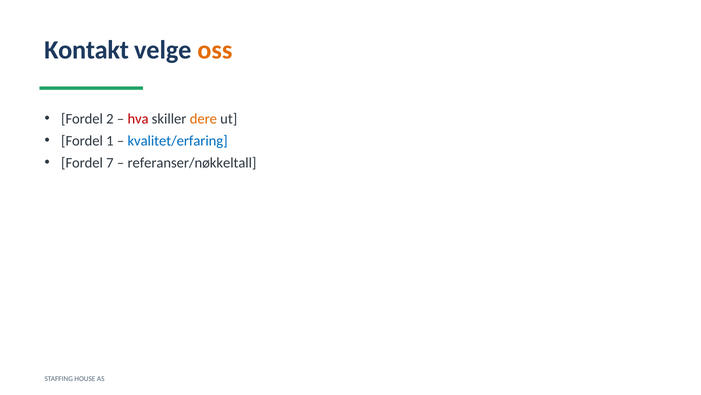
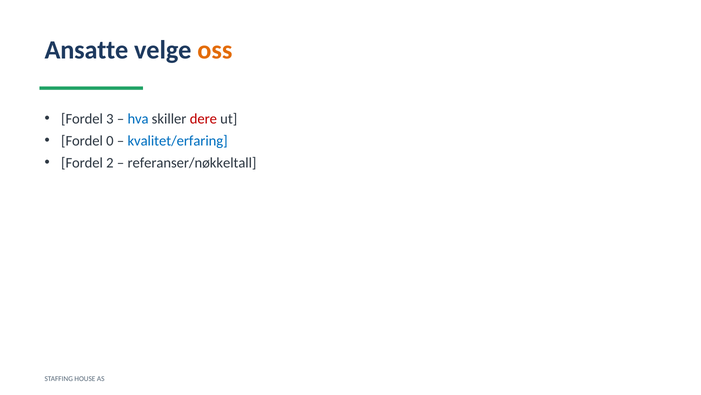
Kontakt: Kontakt -> Ansatte
2: 2 -> 3
hva colour: red -> blue
dere colour: orange -> red
1: 1 -> 0
7: 7 -> 2
